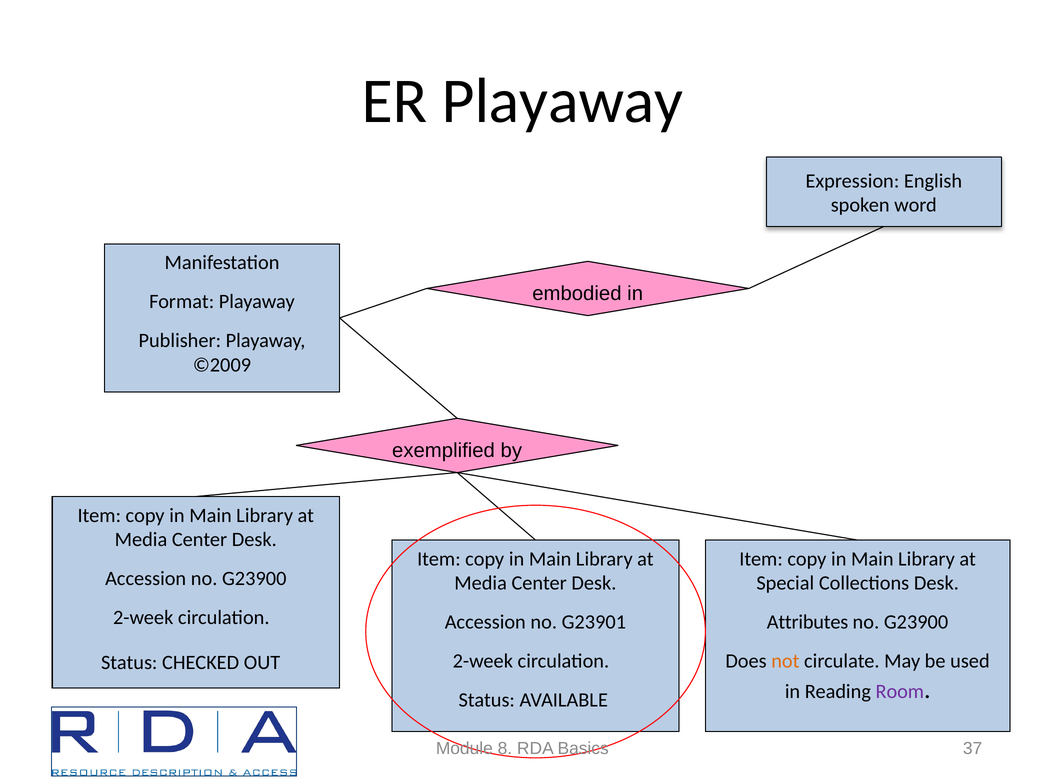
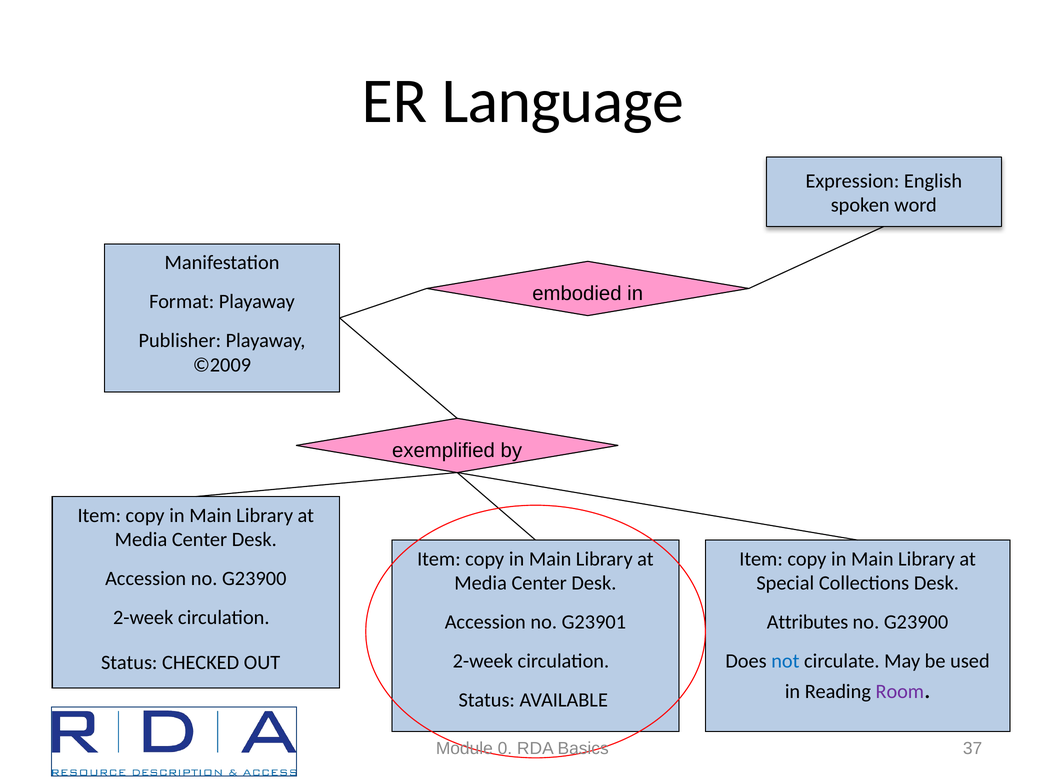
ER Playaway: Playaway -> Language
not colour: orange -> blue
8: 8 -> 0
